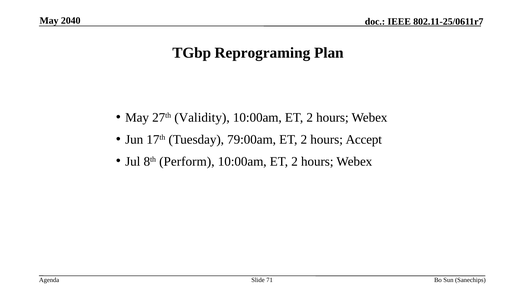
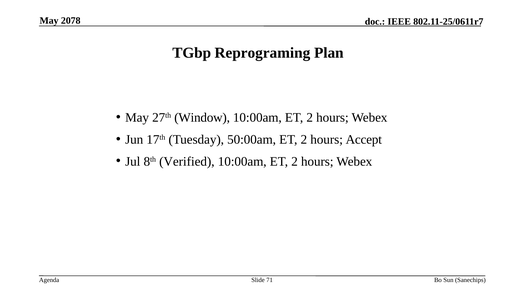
2040: 2040 -> 2078
Validity: Validity -> Window
79:00am: 79:00am -> 50:00am
Perform: Perform -> Verified
